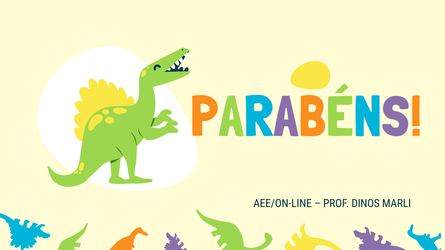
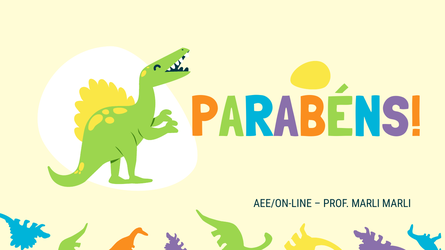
PROF DINOS: DINOS -> MARLI
